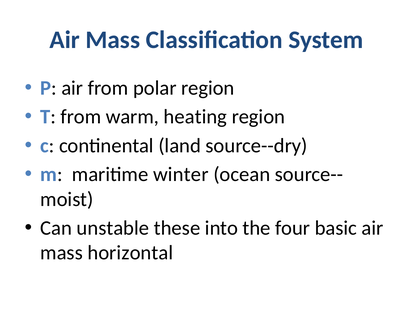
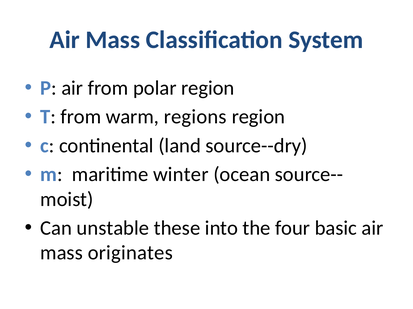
heating: heating -> regions
horizontal: horizontal -> originates
